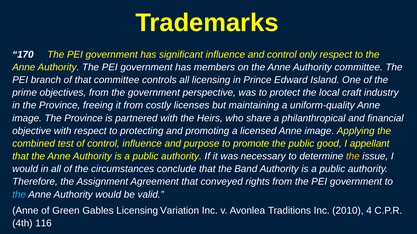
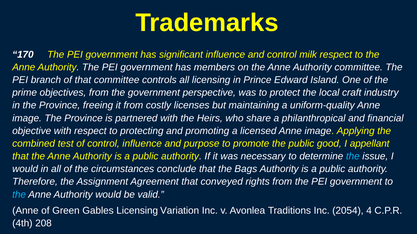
only: only -> milk
the at (353, 157) colour: yellow -> light blue
Band: Band -> Bags
2010: 2010 -> 2054
116: 116 -> 208
